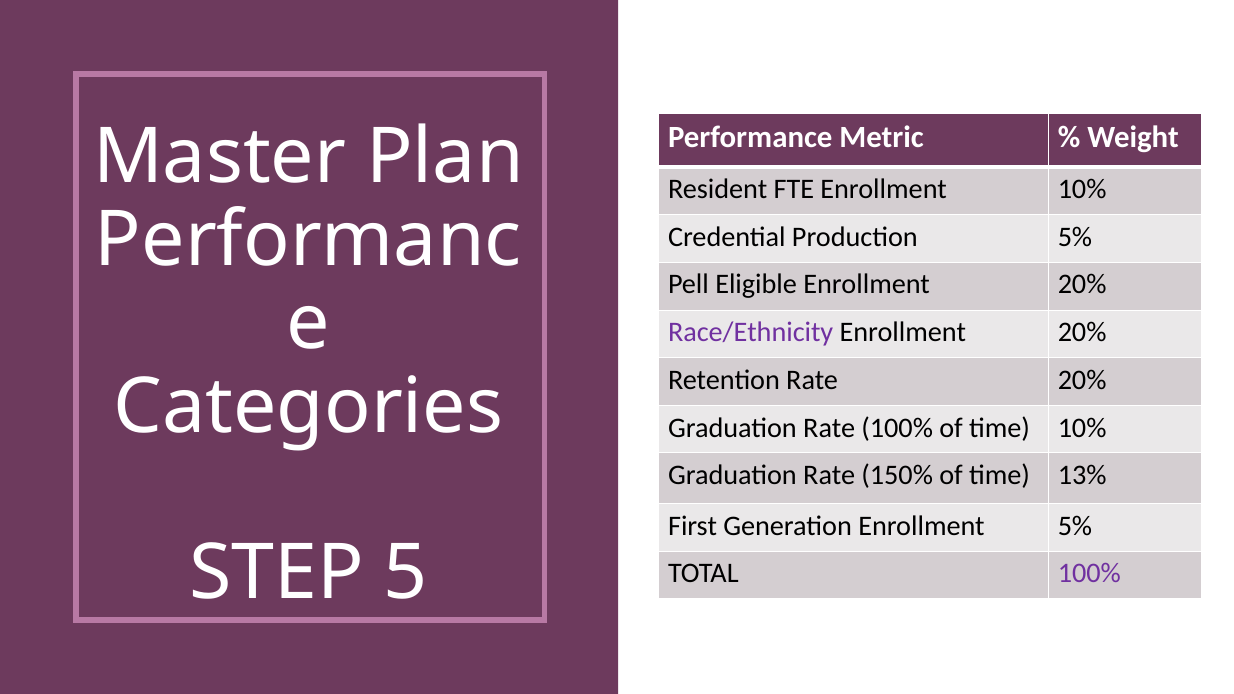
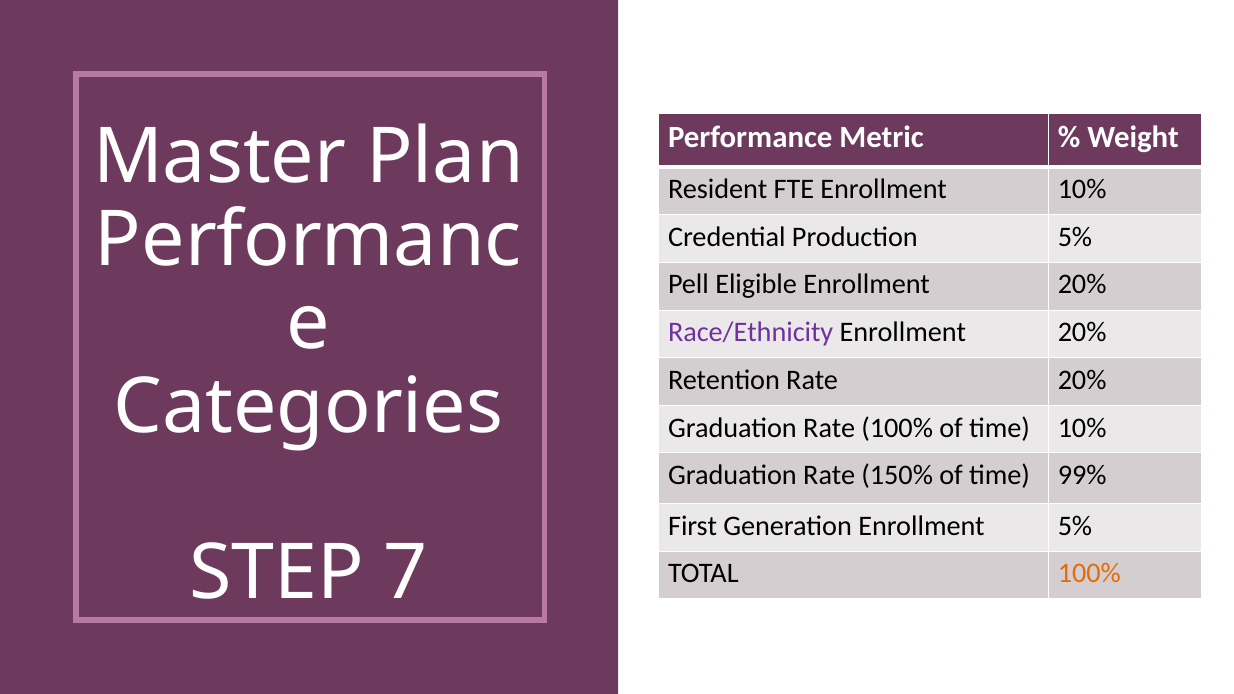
13%: 13% -> 99%
5: 5 -> 7
100% at (1089, 573) colour: purple -> orange
